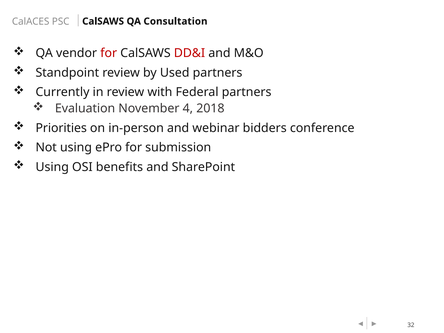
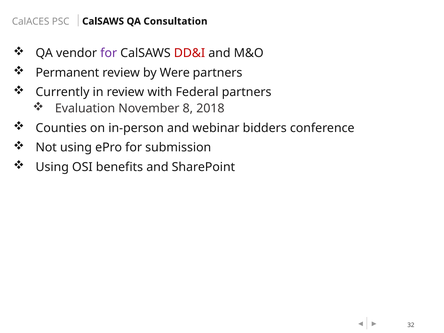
for at (109, 53) colour: red -> purple
Standpoint: Standpoint -> Permanent
Used: Used -> Were
4: 4 -> 8
Priorities: Priorities -> Counties
